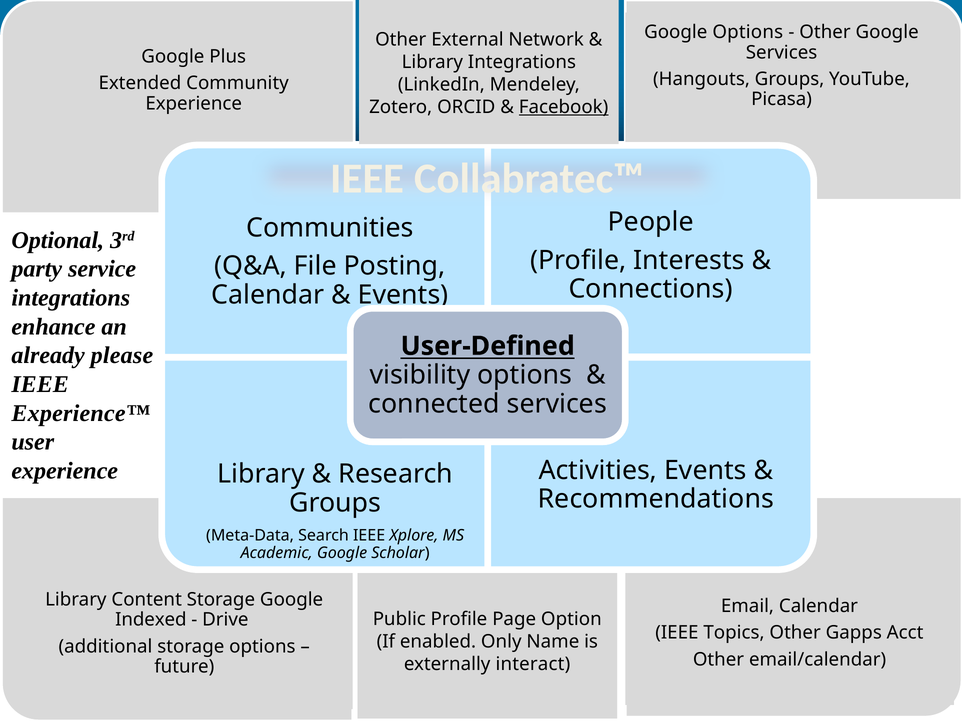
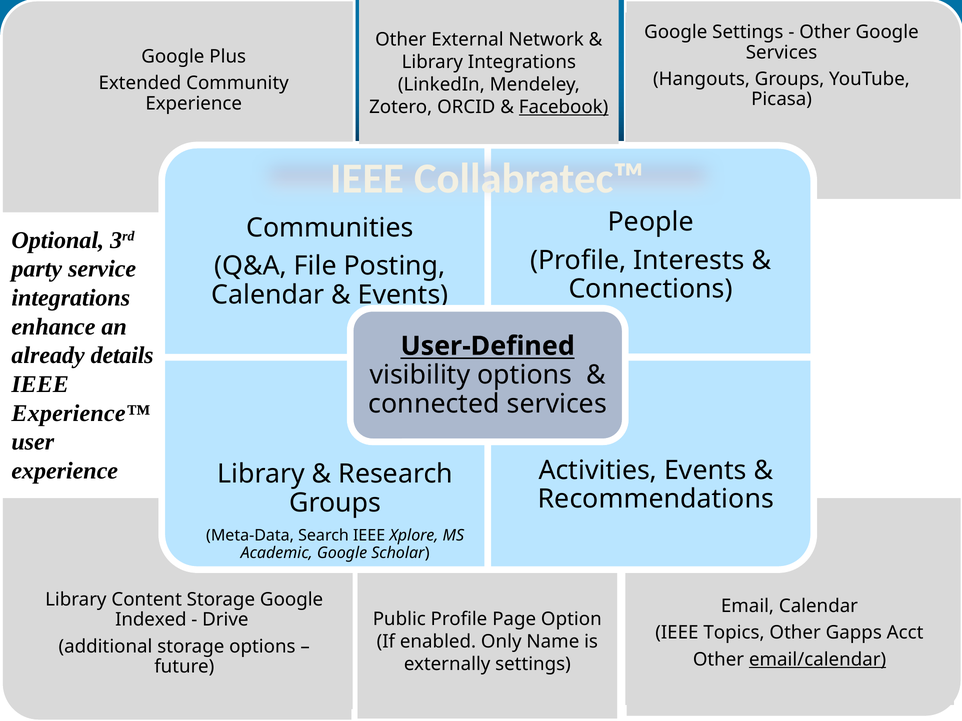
Google Options: Options -> Settings
please: please -> details
email/calendar underline: none -> present
externally interact: interact -> settings
